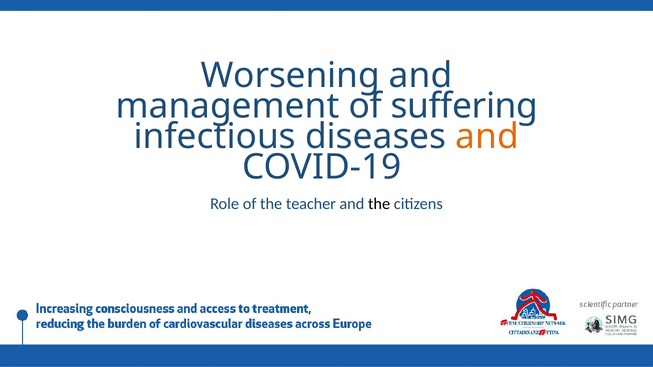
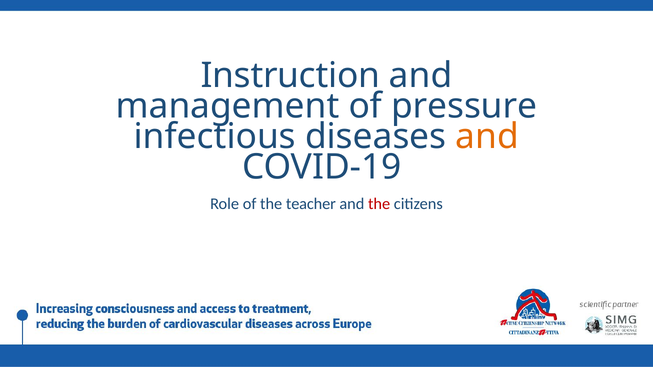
Worsening: Worsening -> Instruction
suffering: suffering -> pressure
the at (379, 204) colour: black -> red
